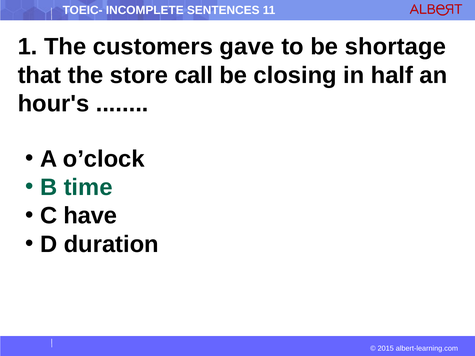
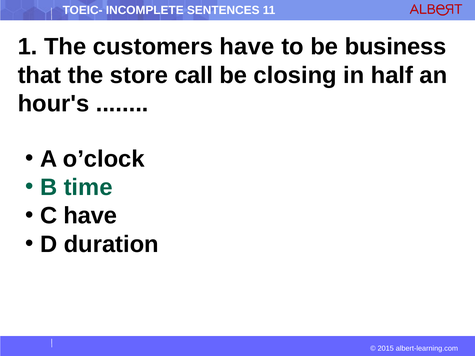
customers gave: gave -> have
shortage: shortage -> business
